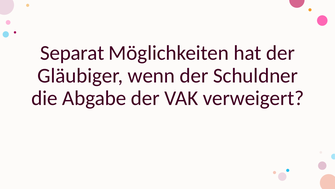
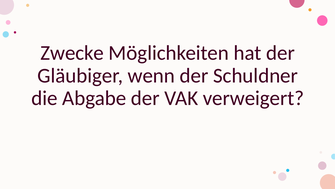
Separat: Separat -> Zwecke
